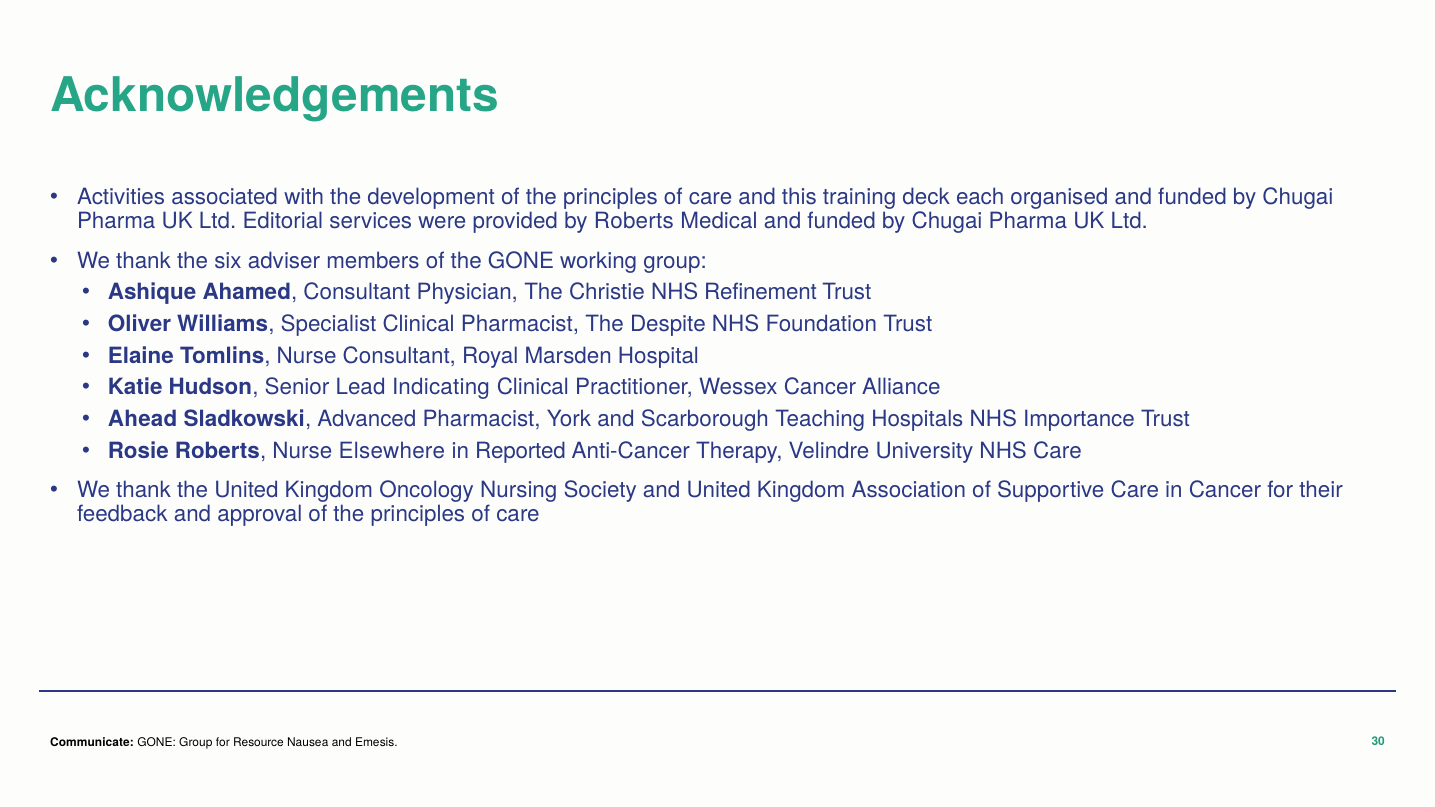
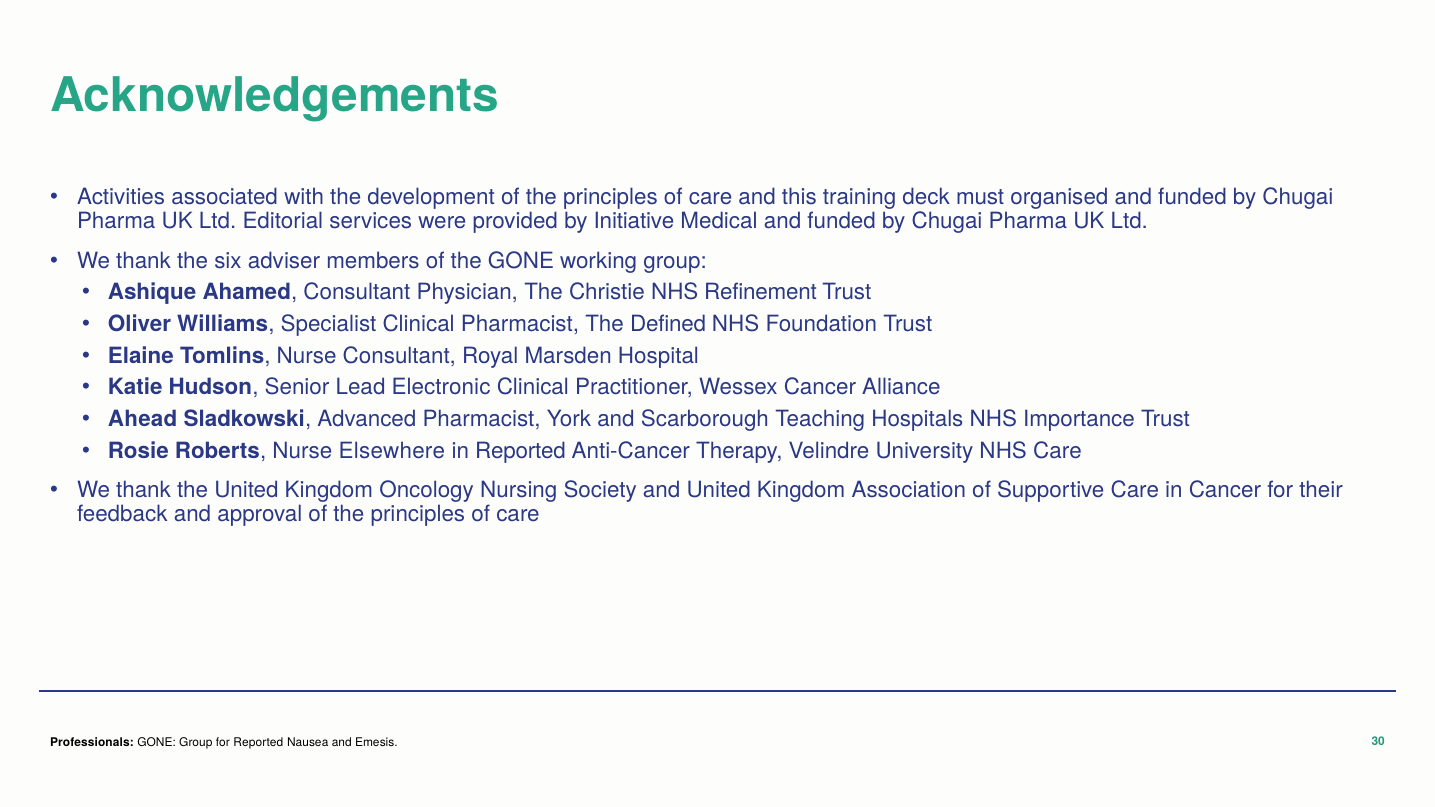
each: each -> must
by Roberts: Roberts -> Initiative
Despite: Despite -> Defined
Indicating: Indicating -> Electronic
Communicate: Communicate -> Professionals
for Resource: Resource -> Reported
